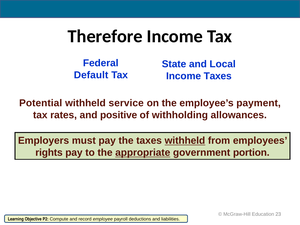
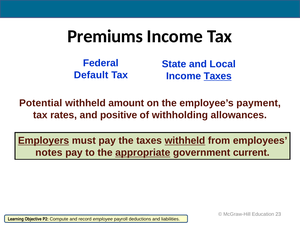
Therefore: Therefore -> Premiums
Taxes at (218, 76) underline: none -> present
service: service -> amount
Employers underline: none -> present
rights: rights -> notes
portion: portion -> current
